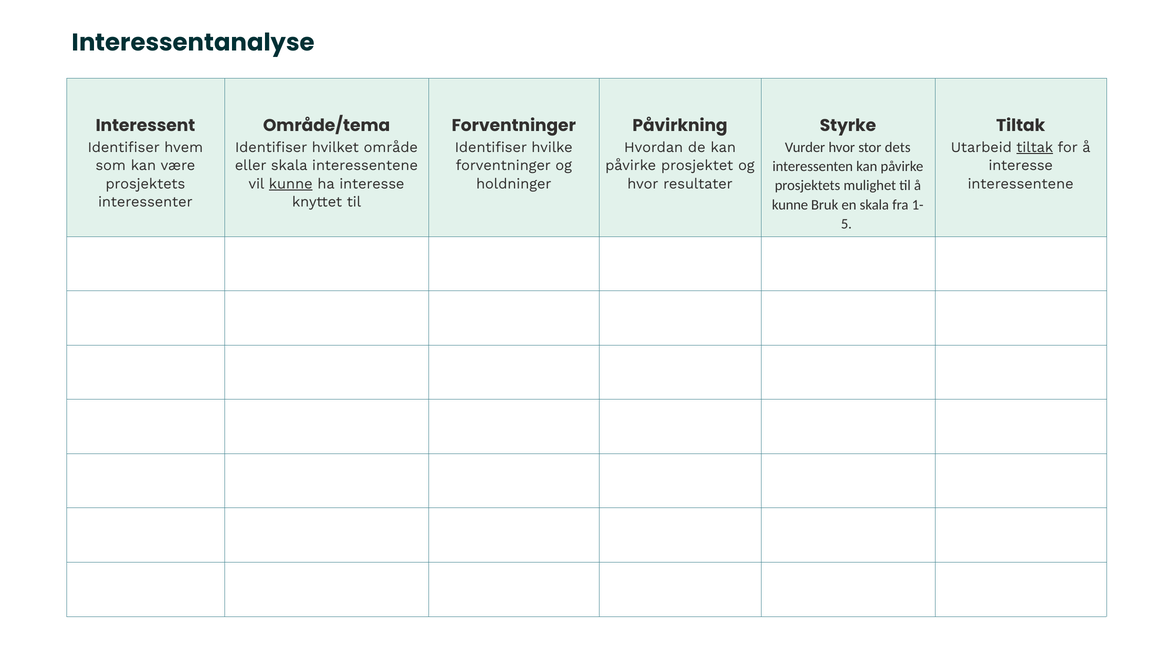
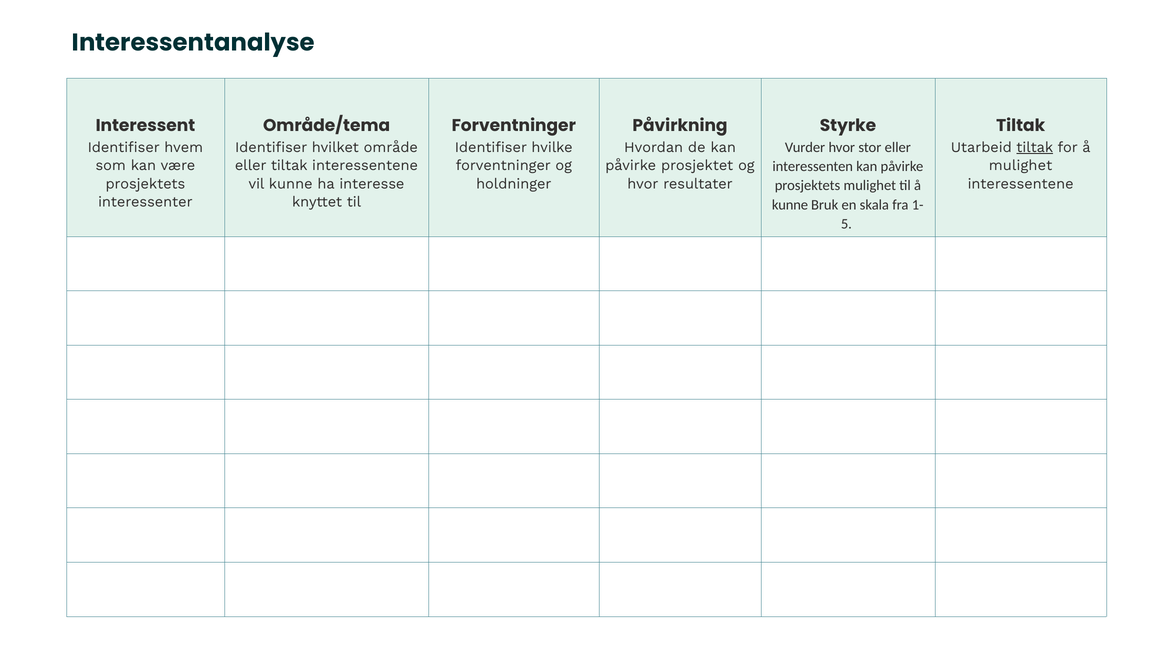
stor dets: dets -> eller
eller skala: skala -> tiltak
interesse at (1021, 166): interesse -> mulighet
kunne at (291, 184) underline: present -> none
